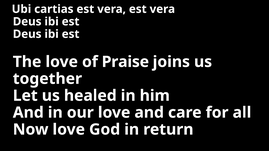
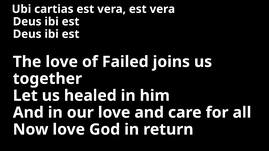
Praise: Praise -> Failed
